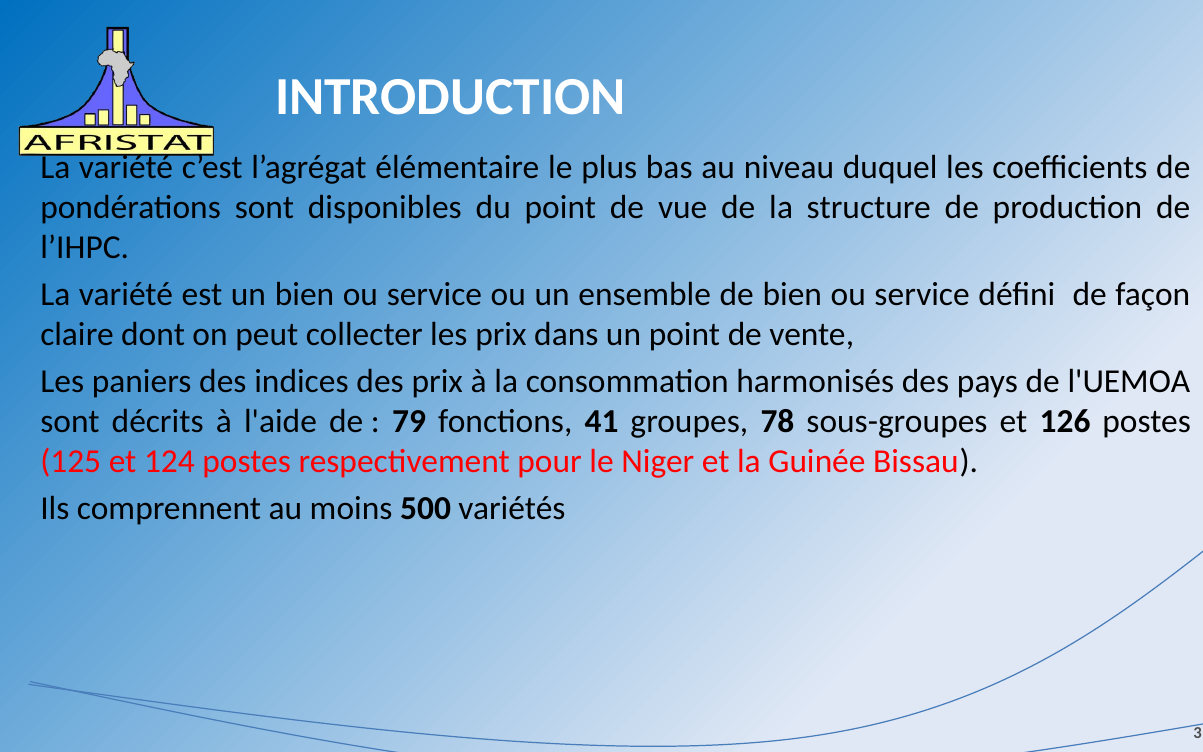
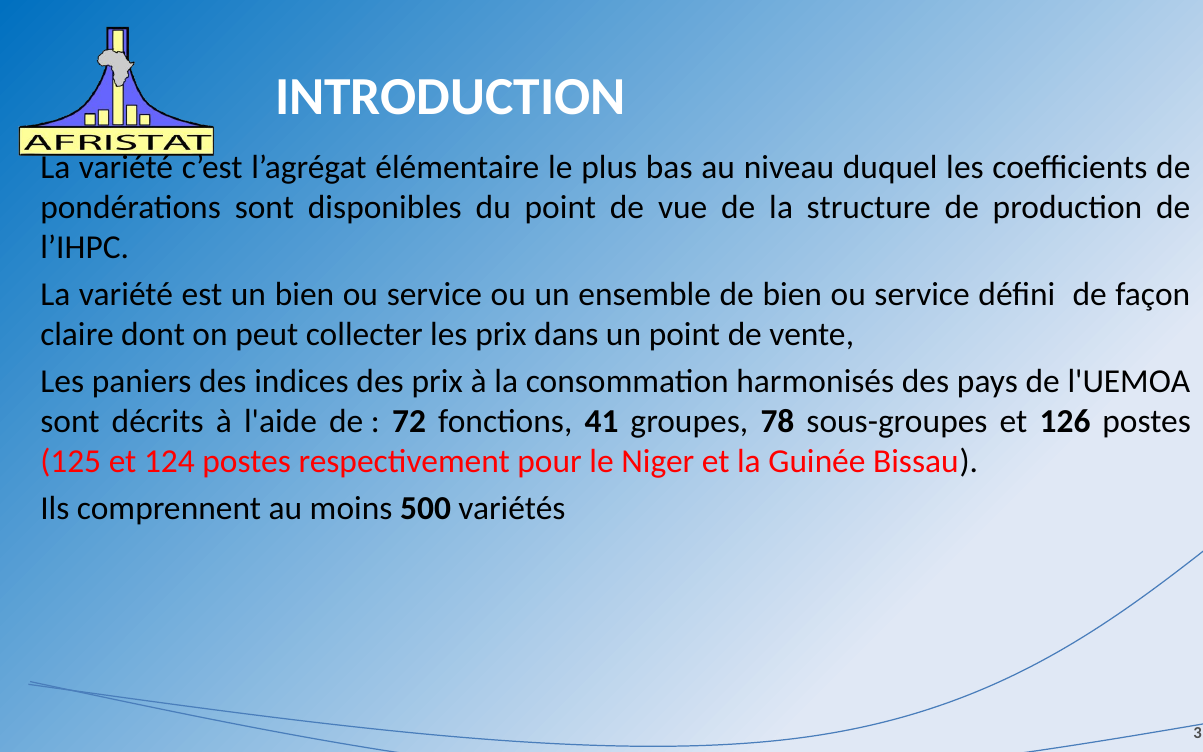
79: 79 -> 72
